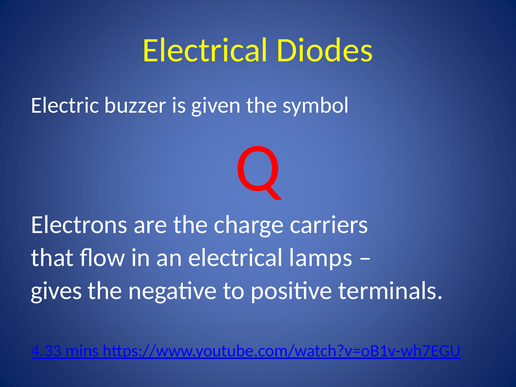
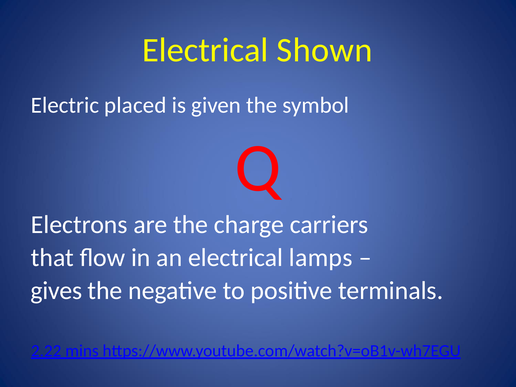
Diodes: Diodes -> Shown
buzzer: buzzer -> placed
4.33: 4.33 -> 2.22
